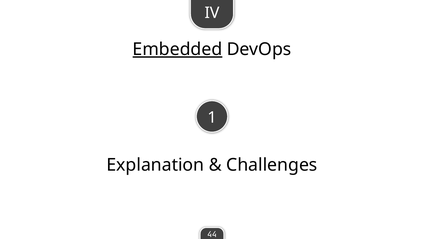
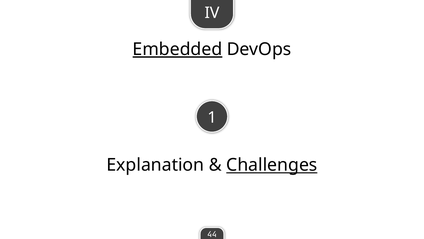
Challenges underline: none -> present
